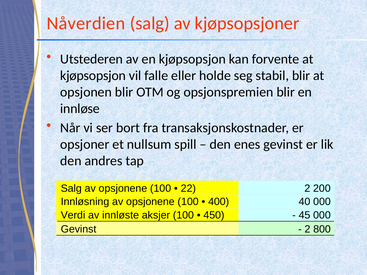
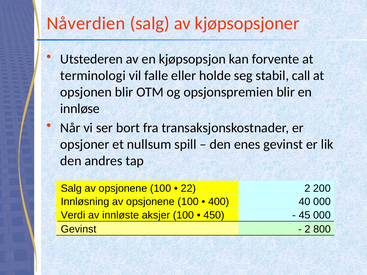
kjøpsopsjon at (93, 76): kjøpsopsjon -> terminologi
stabil blir: blir -> call
